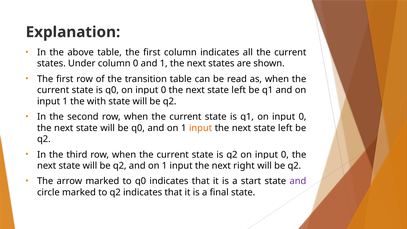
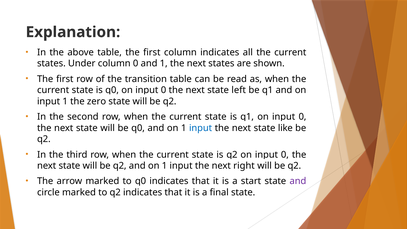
with: with -> zero
input at (201, 128) colour: orange -> blue
left at (285, 128): left -> like
